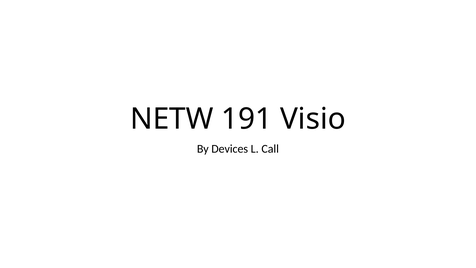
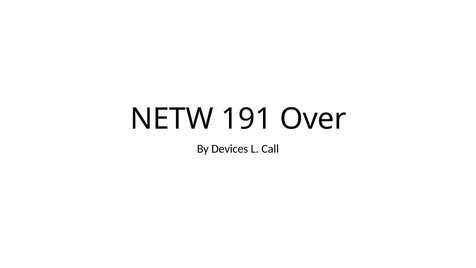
Visio: Visio -> Over
